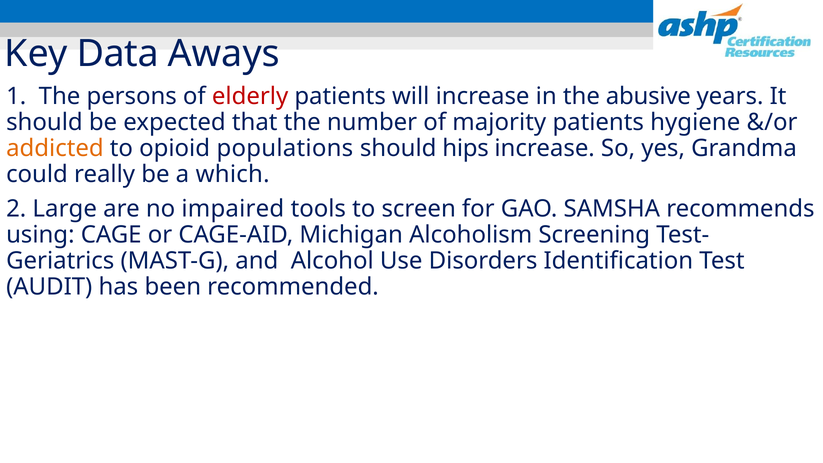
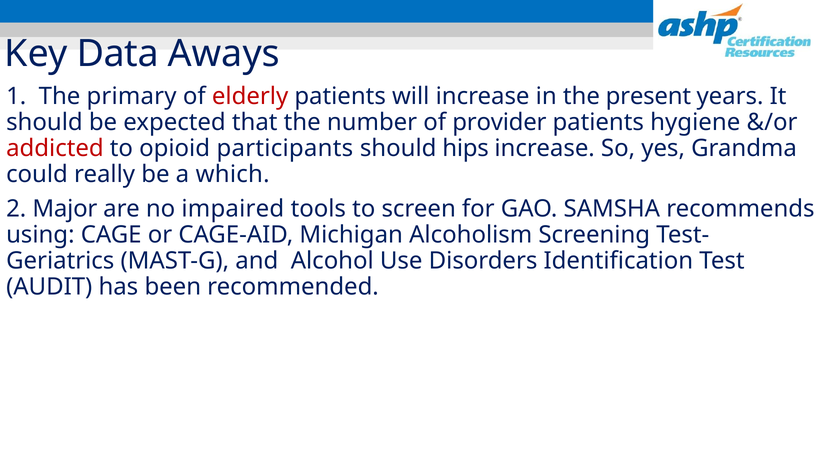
persons: persons -> primary
abusive: abusive -> present
majority: majority -> provider
addicted colour: orange -> red
populations: populations -> participants
Large: Large -> Major
